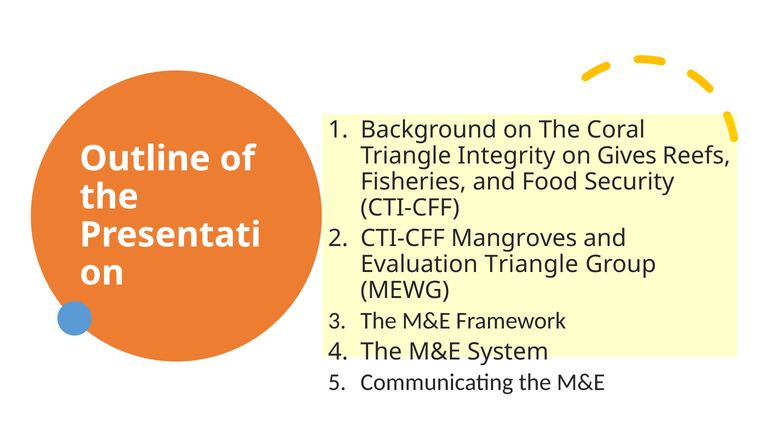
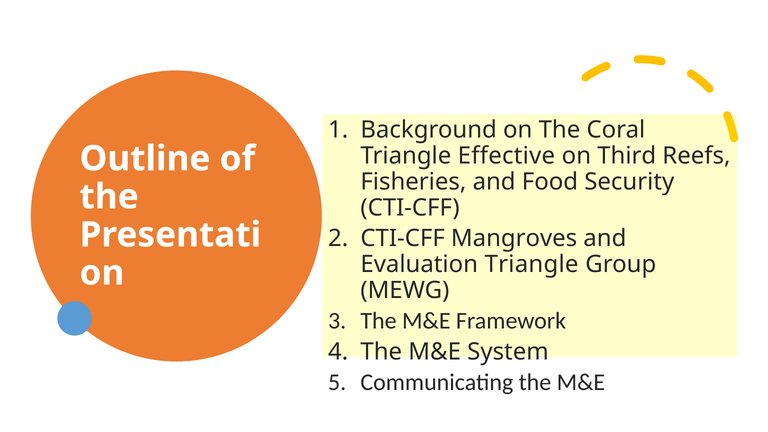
Integrity: Integrity -> Effective
Gives: Gives -> Third
